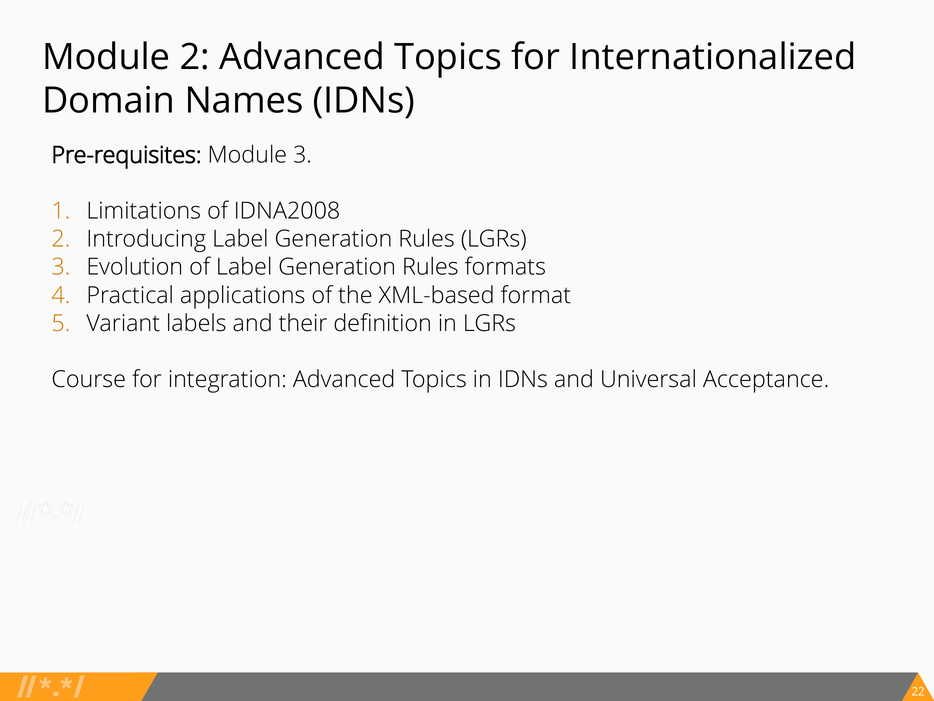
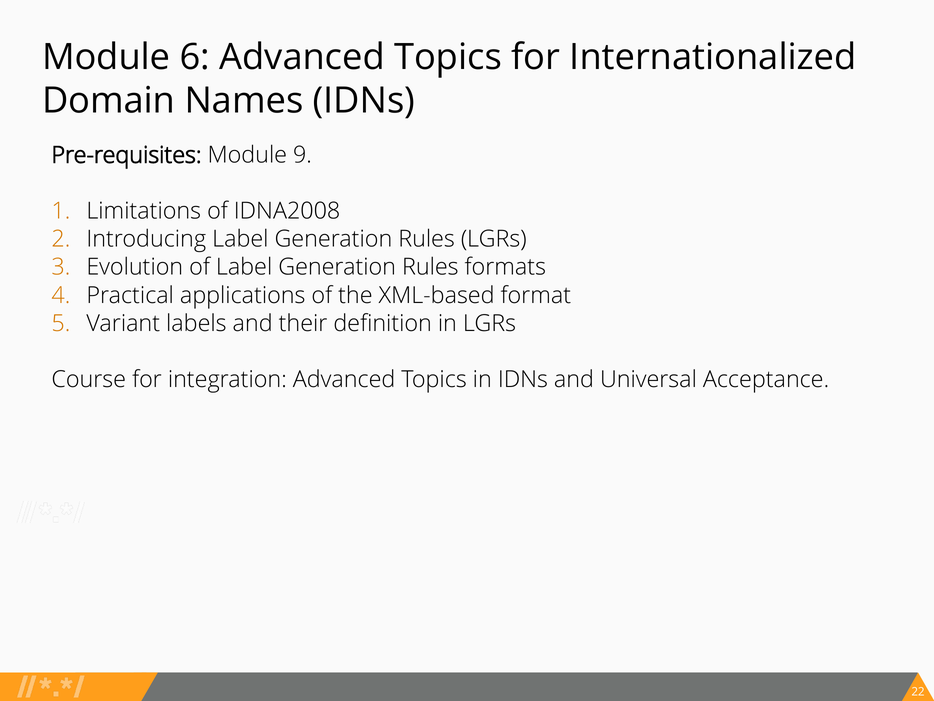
Module 2: 2 -> 6
Module 3: 3 -> 9
